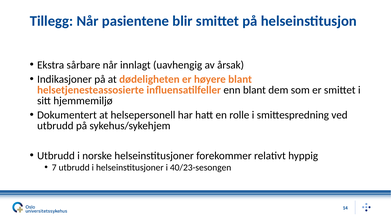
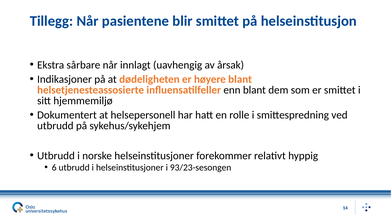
7: 7 -> 6
40/23-sesongen: 40/23-sesongen -> 93/23-sesongen
